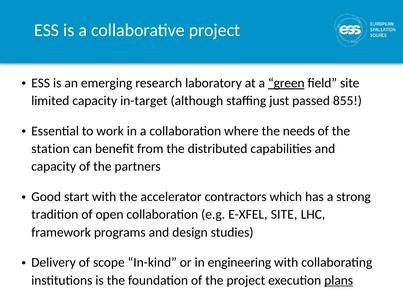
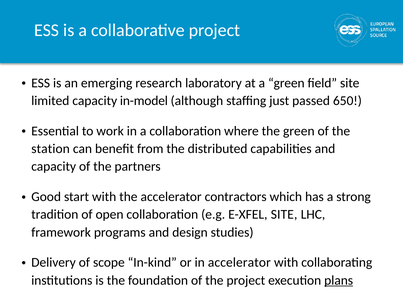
green at (286, 83) underline: present -> none
in-target: in-target -> in-model
855: 855 -> 650
the needs: needs -> green
in engineering: engineering -> accelerator
